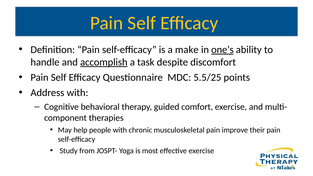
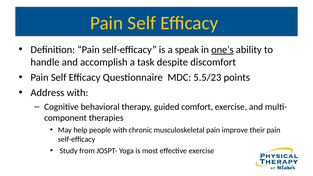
make: make -> speak
accomplish underline: present -> none
5.5/25: 5.5/25 -> 5.5/23
